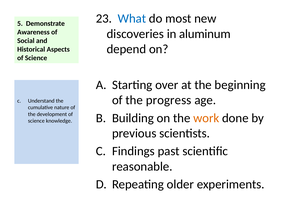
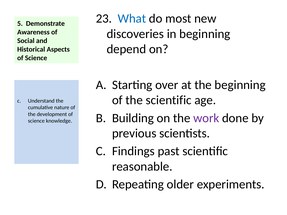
in aluminum: aluminum -> beginning
the progress: progress -> scientific
work colour: orange -> purple
